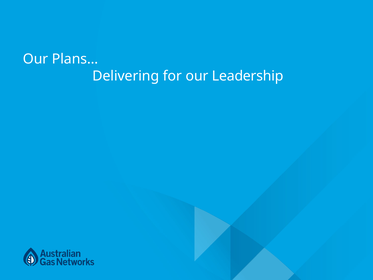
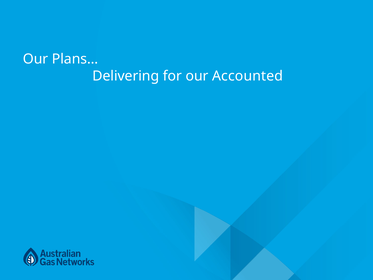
Leadership: Leadership -> Accounted
